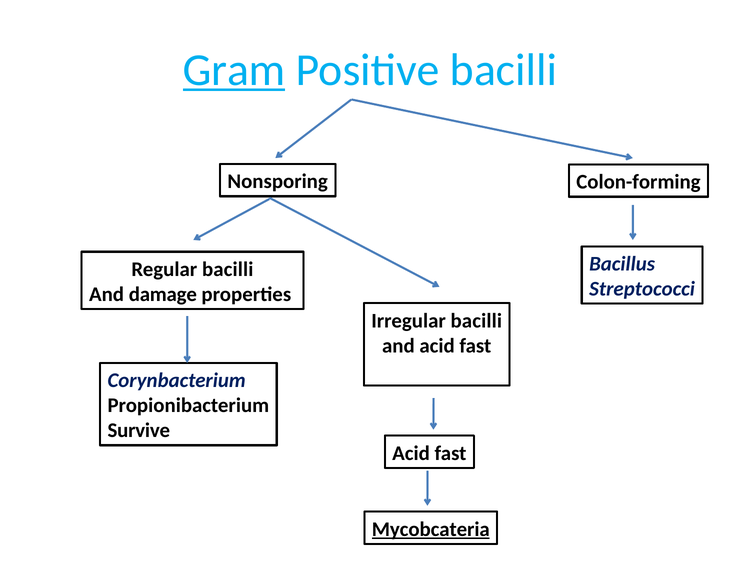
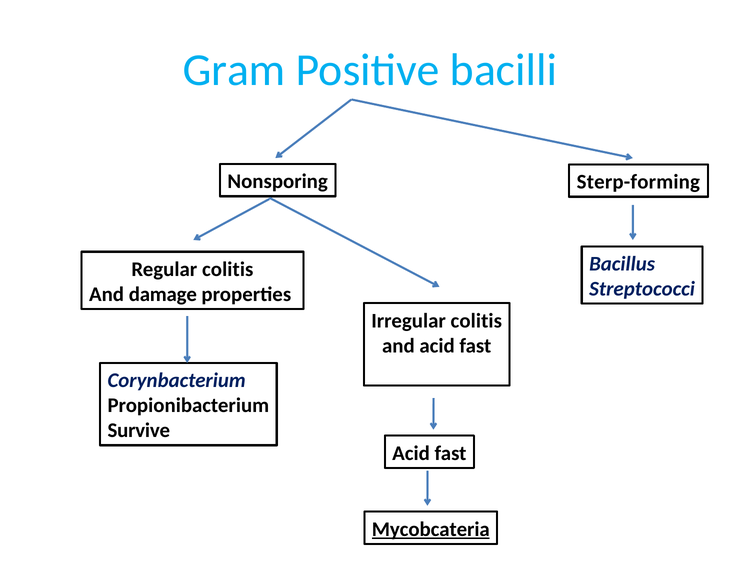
Gram underline: present -> none
Colon-forming: Colon-forming -> Sterp-forming
Regular bacilli: bacilli -> colitis
Irregular bacilli: bacilli -> colitis
